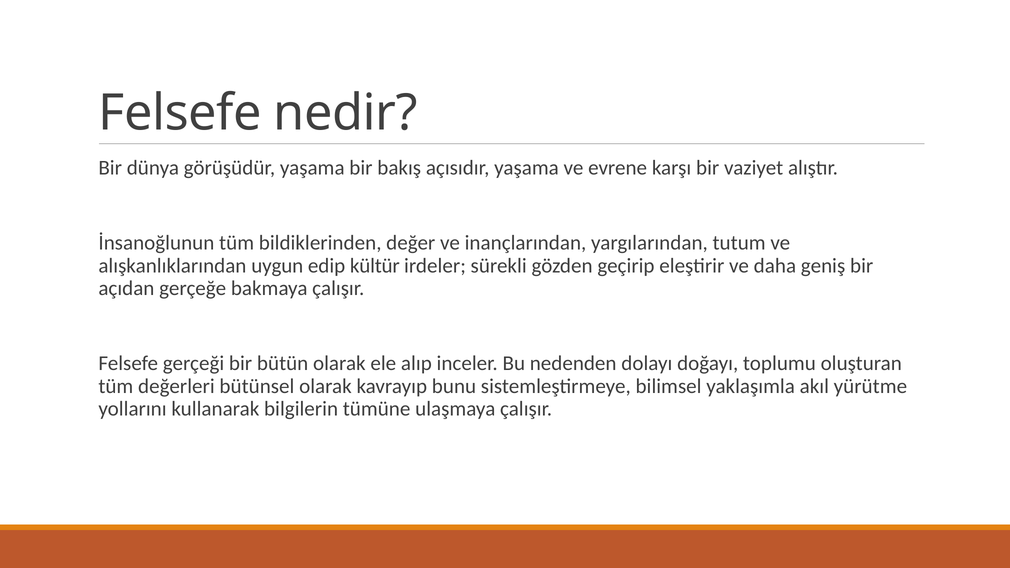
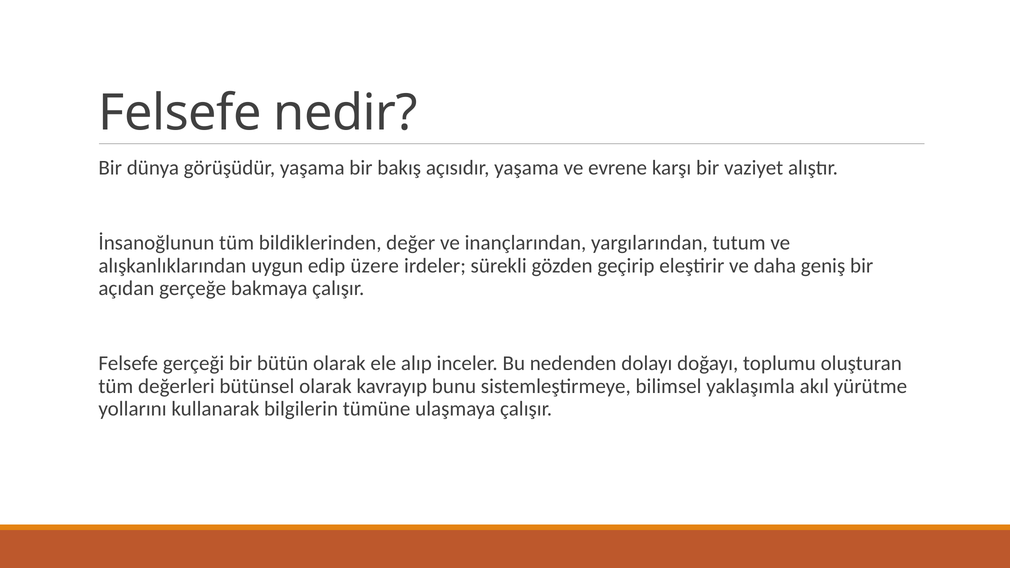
kültür: kültür -> üzere
